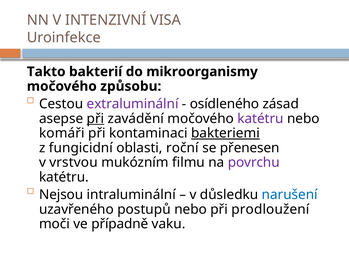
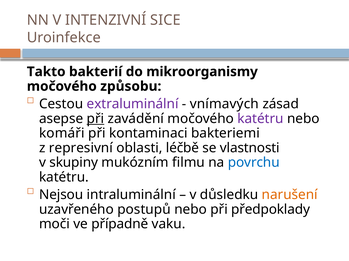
VISA: VISA -> SICE
osídleného: osídleného -> vnímavých
bakteriemi underline: present -> none
fungicidní: fungicidní -> represivní
roční: roční -> léčbě
přenesen: přenesen -> vlastnosti
vrstvou: vrstvou -> skupiny
povrchu colour: purple -> blue
narušení colour: blue -> orange
prodloužení: prodloužení -> předpoklady
